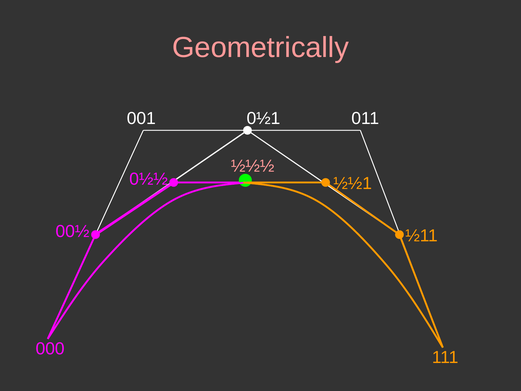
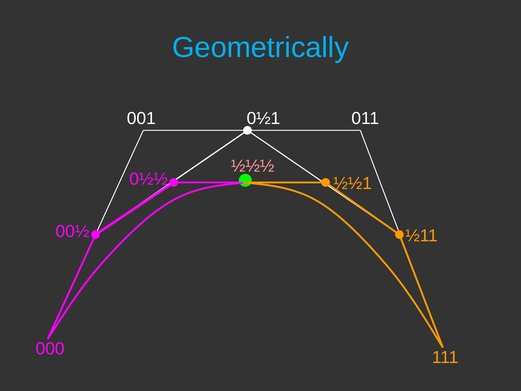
Geometrically colour: pink -> light blue
